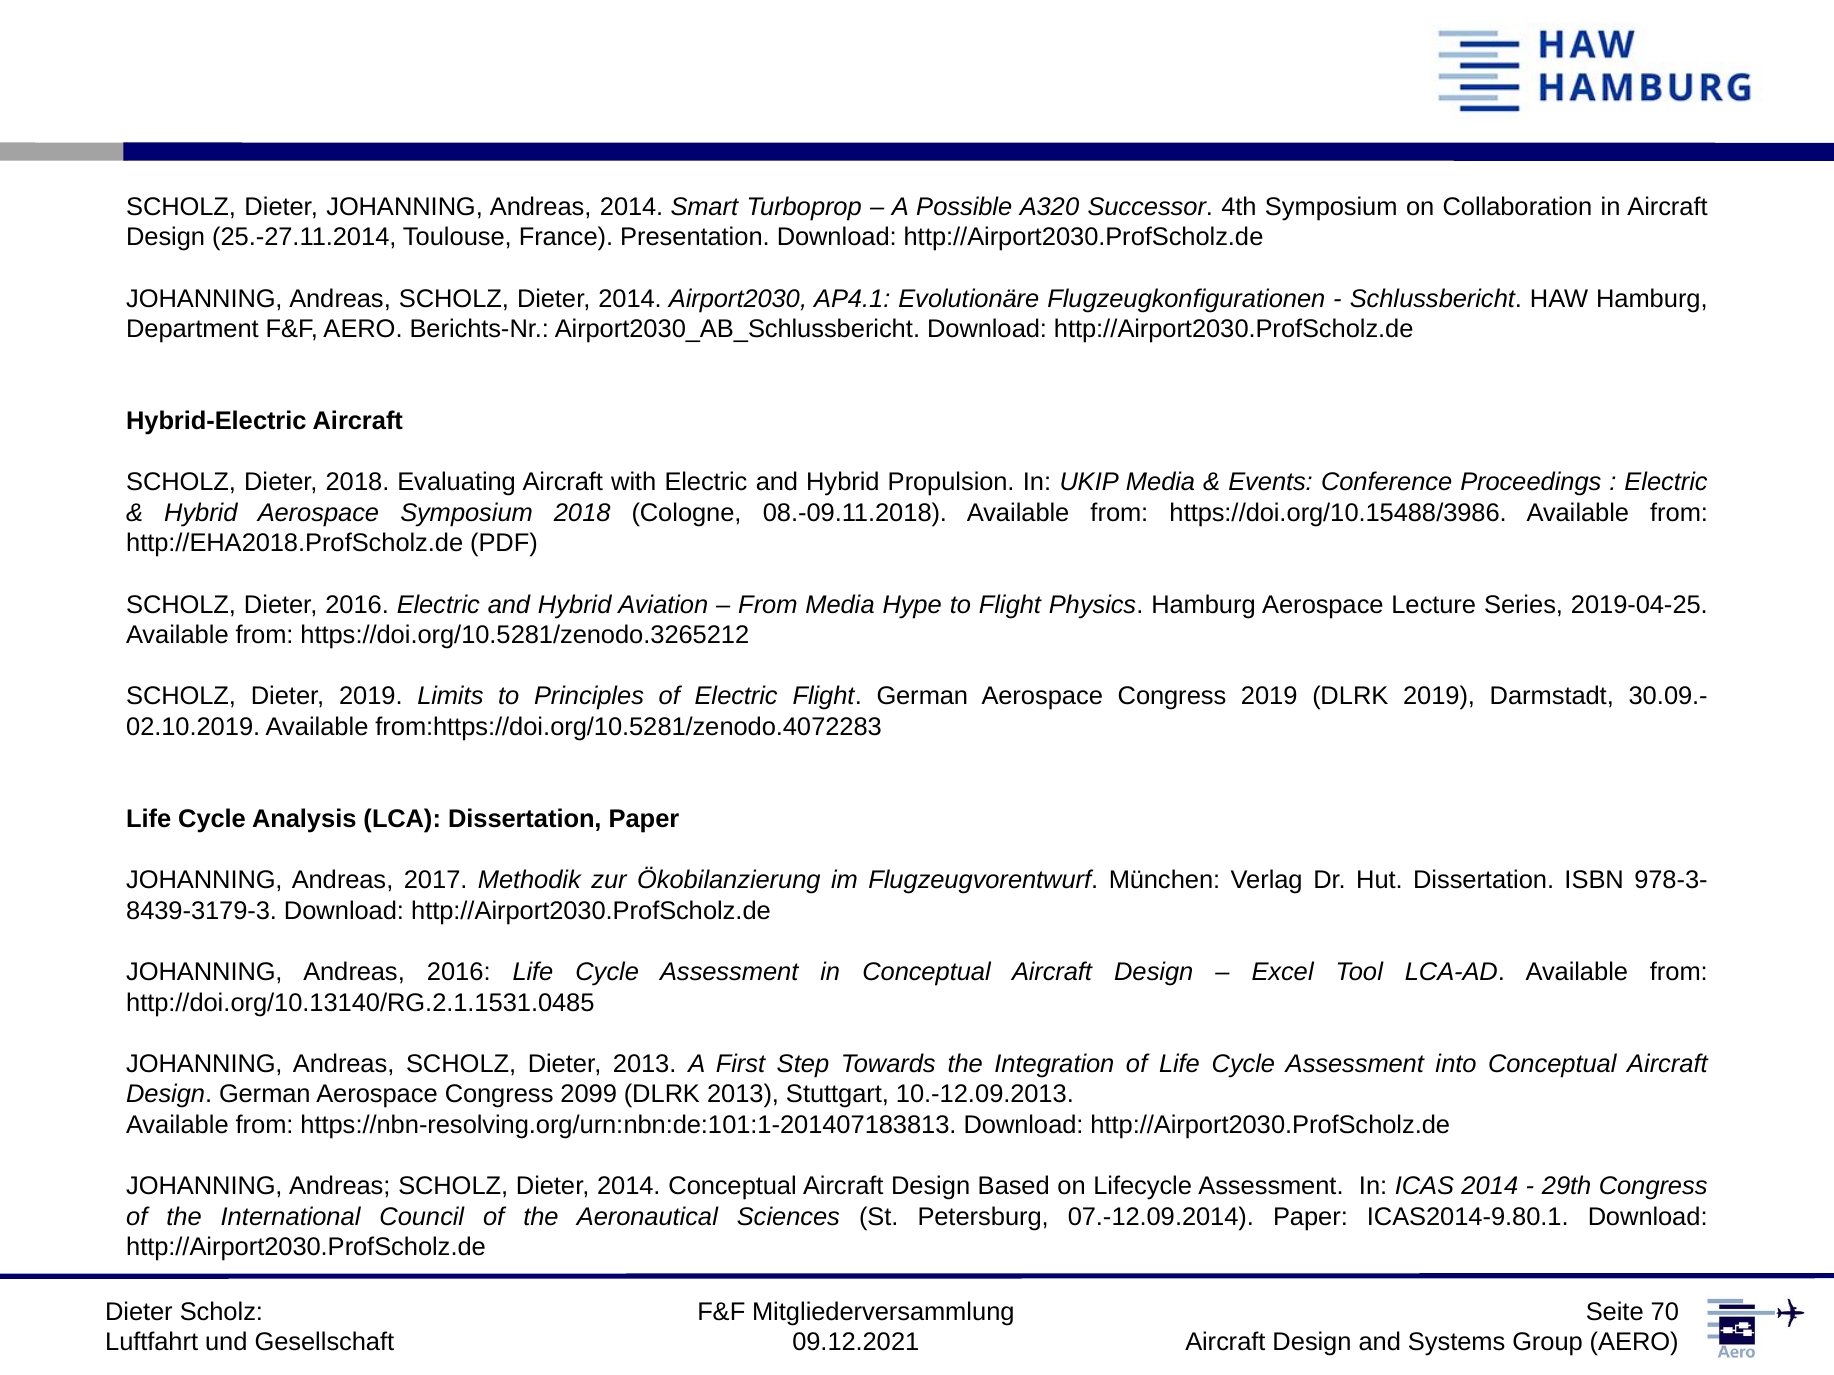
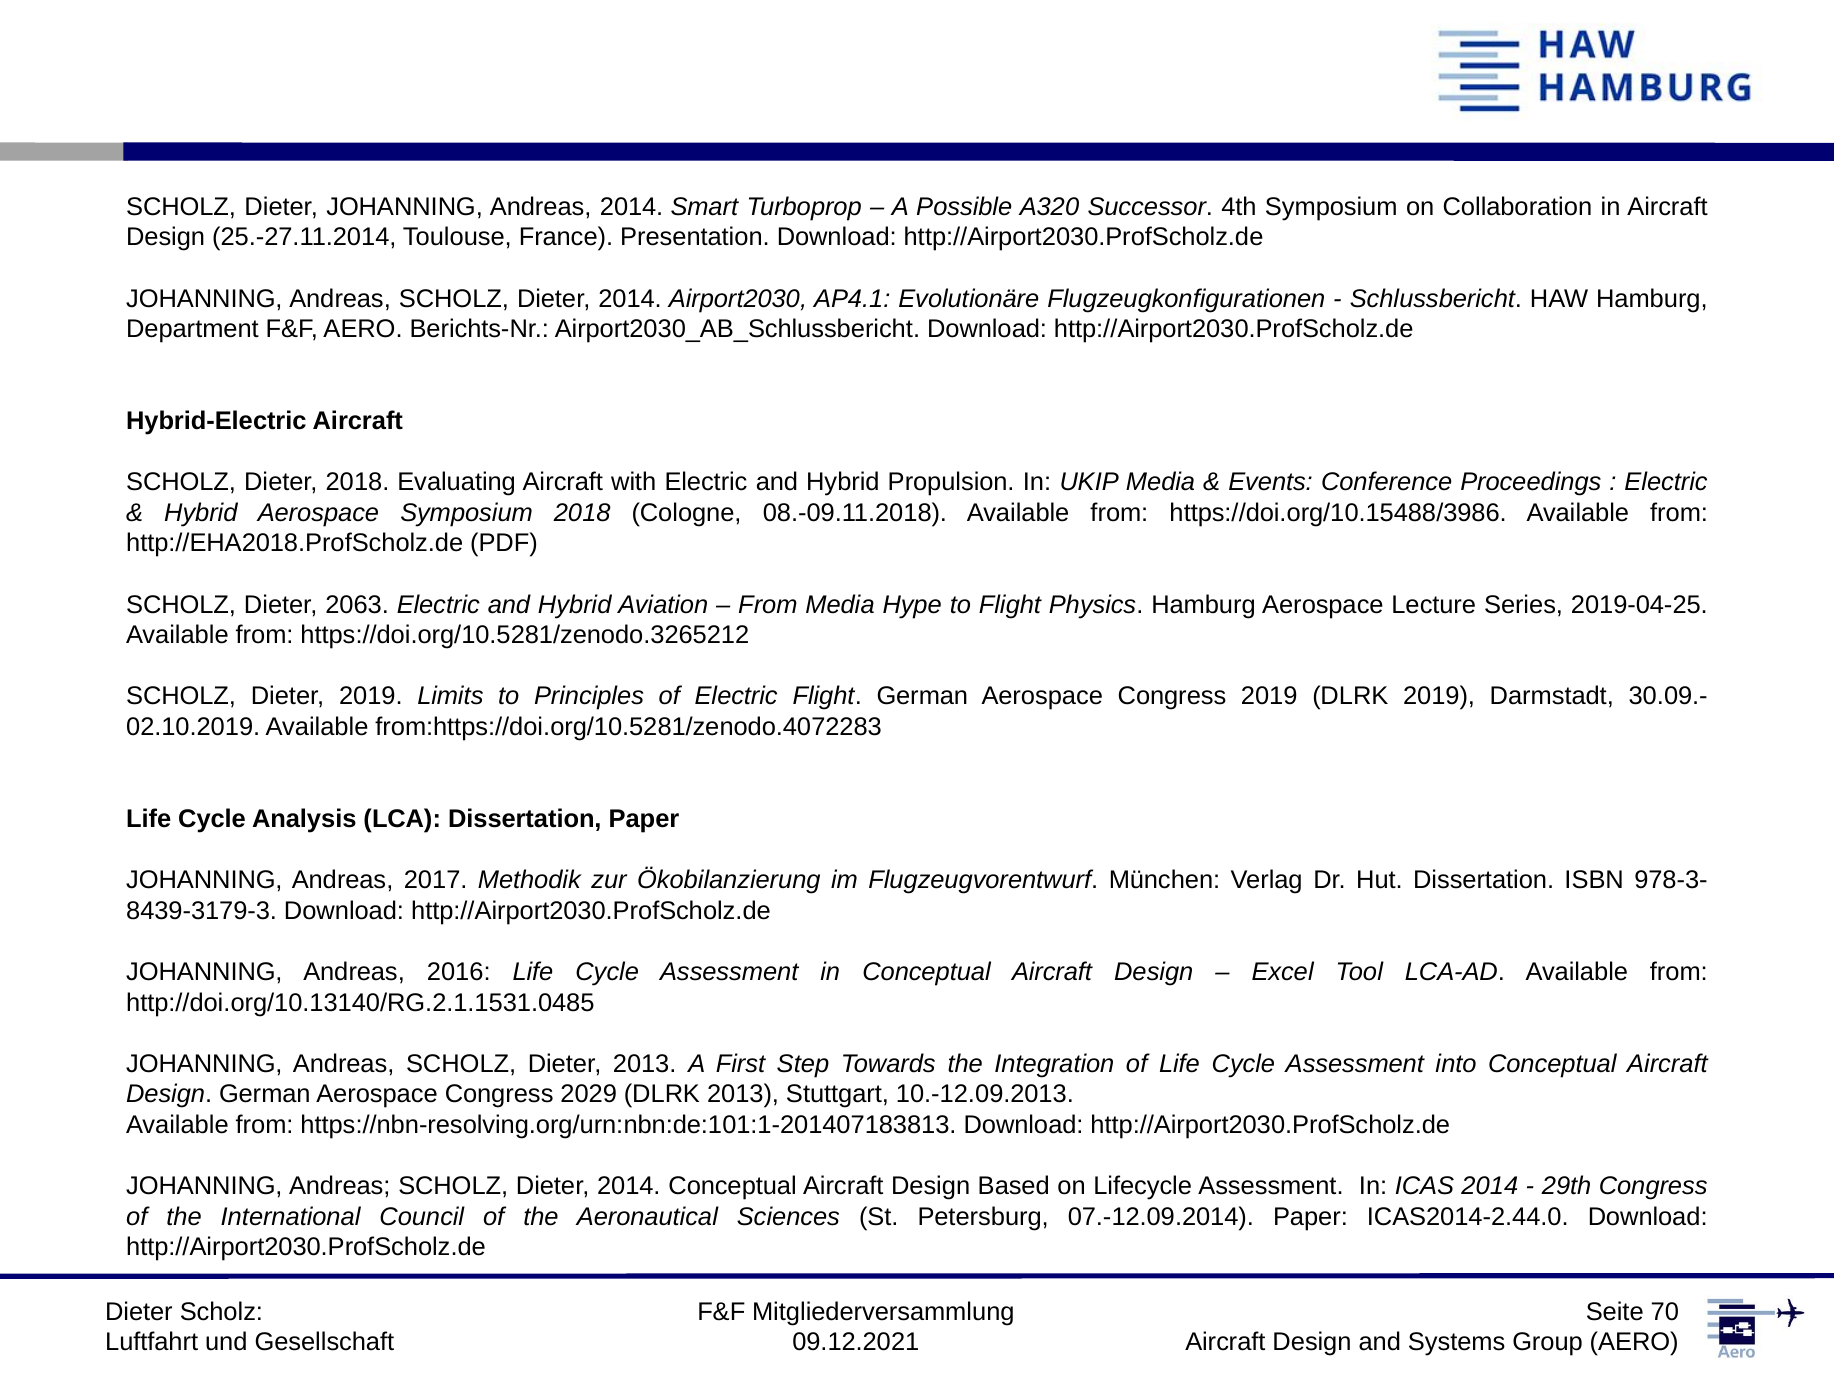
Dieter 2016: 2016 -> 2063
2099: 2099 -> 2029
ICAS2014-9.80.1: ICAS2014-9.80.1 -> ICAS2014-2.44.0
